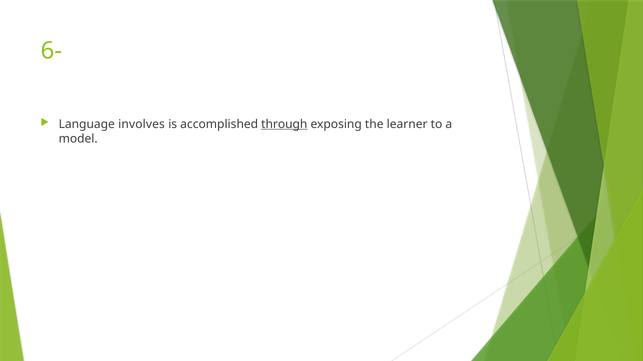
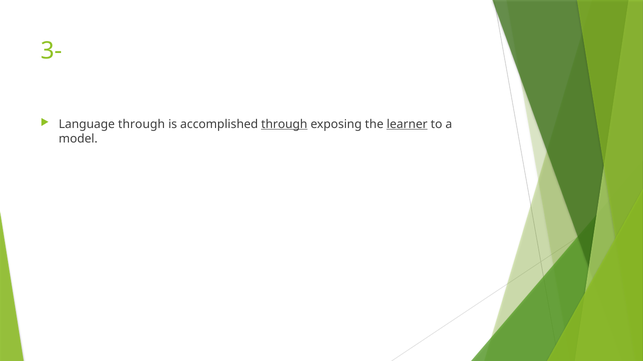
6-: 6- -> 3-
Language involves: involves -> through
learner underline: none -> present
